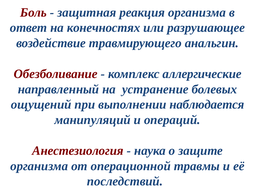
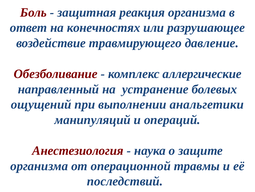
анальгин: анальгин -> давление
наблюдается: наблюдается -> анальгетики
